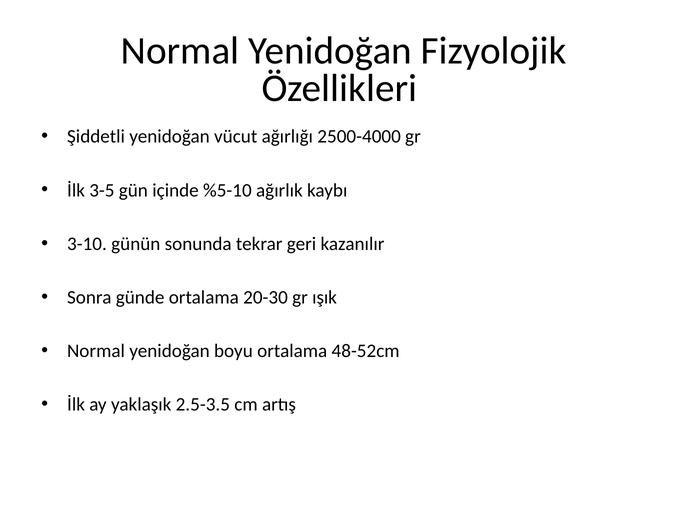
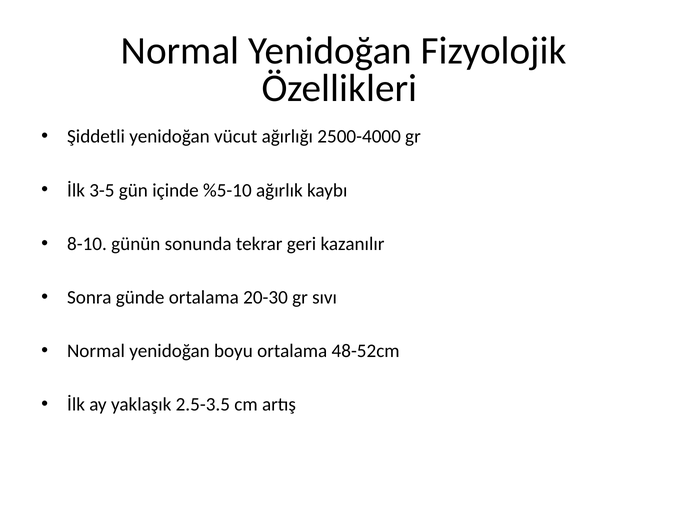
3-10: 3-10 -> 8-10
ışık: ışık -> sıvı
